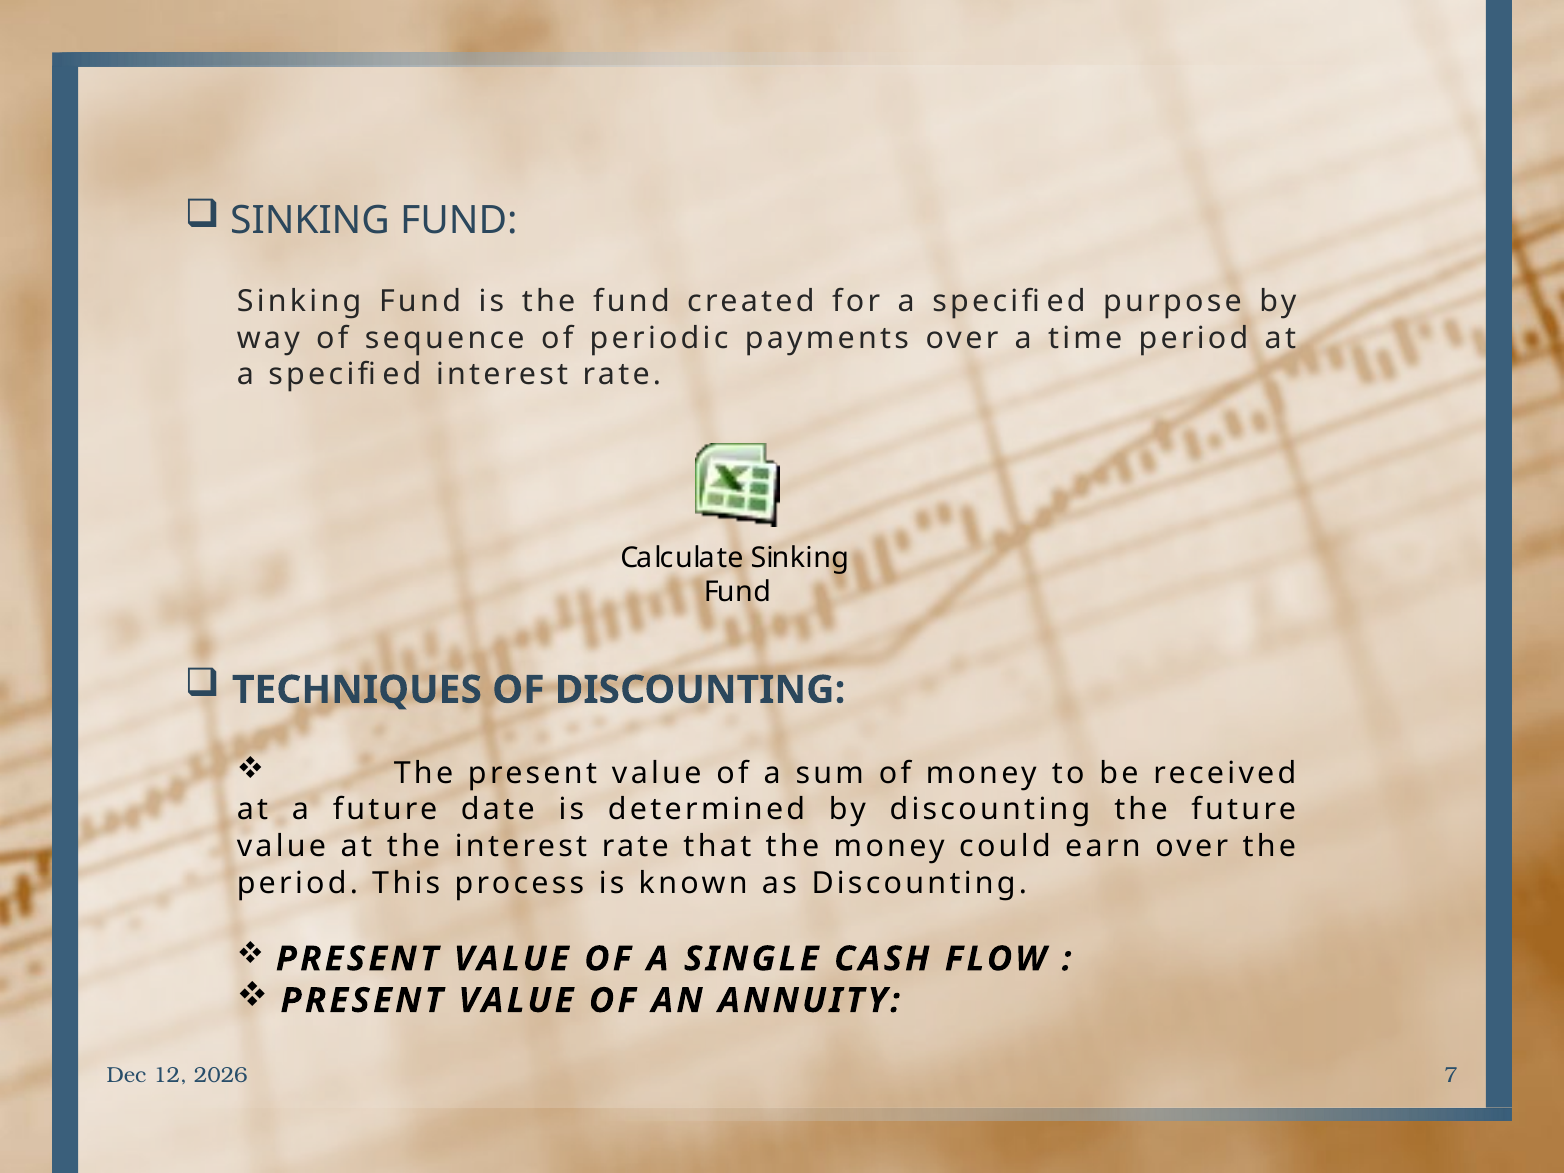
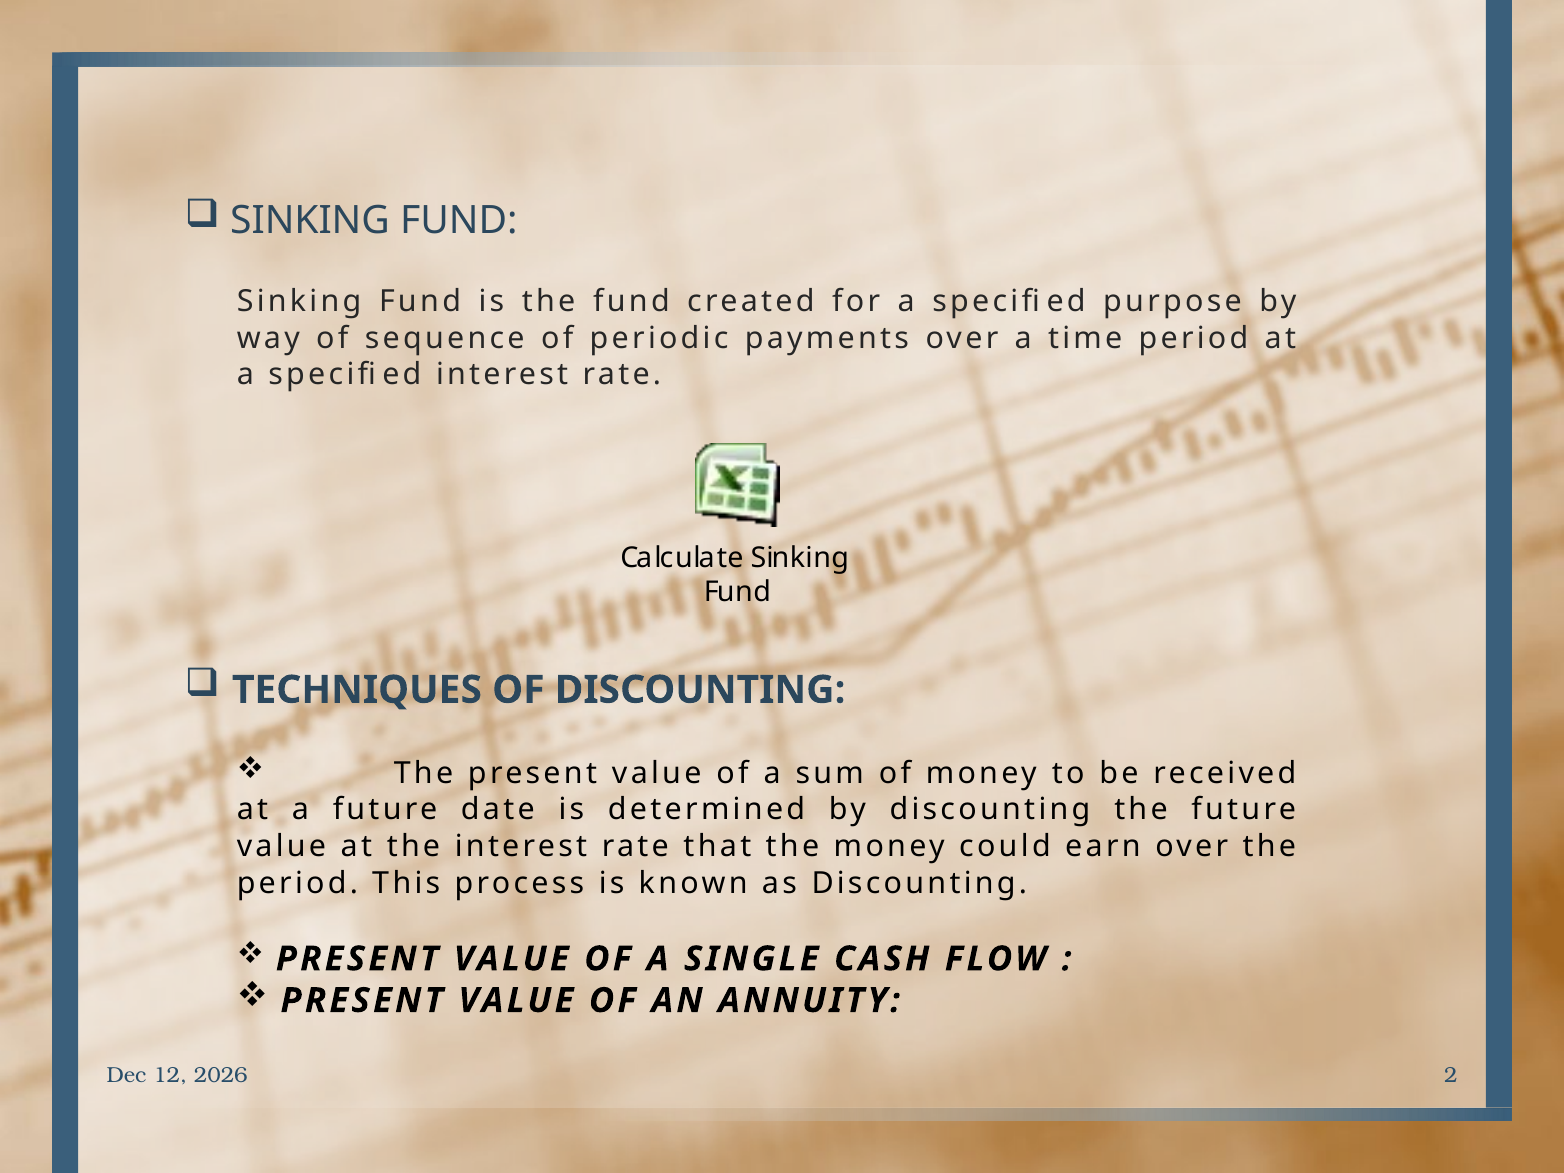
7: 7 -> 2
